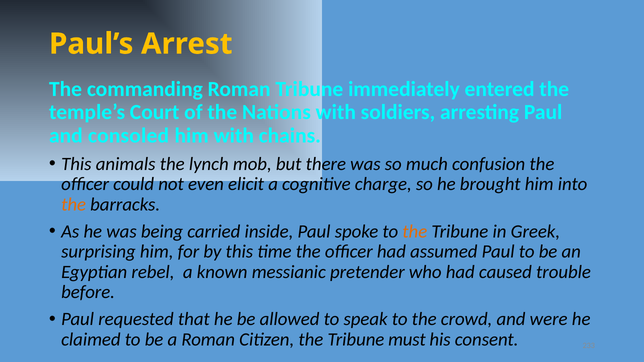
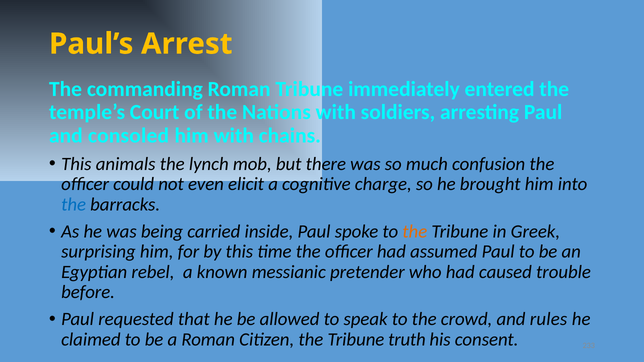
the at (74, 205) colour: orange -> blue
were: were -> rules
must: must -> truth
